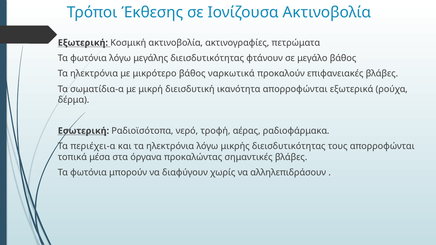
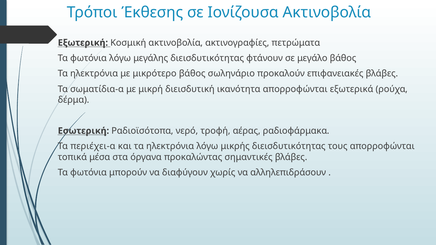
ναρκωτικά: ναρκωτικά -> σωληνάριο
